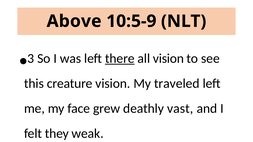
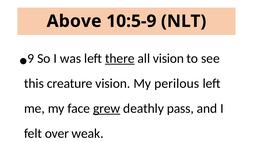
3: 3 -> 9
traveled: traveled -> perilous
grew underline: none -> present
vast: vast -> pass
they: they -> over
